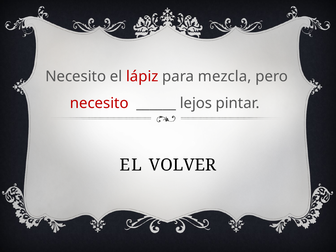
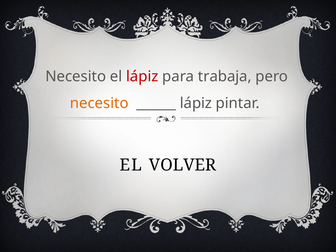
mezcla: mezcla -> trabaja
necesito at (99, 103) colour: red -> orange
lejos at (196, 103): lejos -> lápiz
